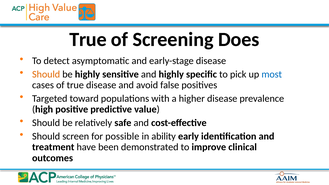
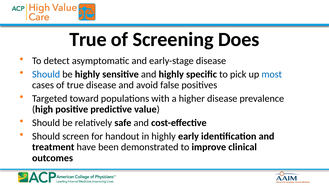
Should at (46, 74) colour: orange -> blue
possible: possible -> handout
in ability: ability -> highly
